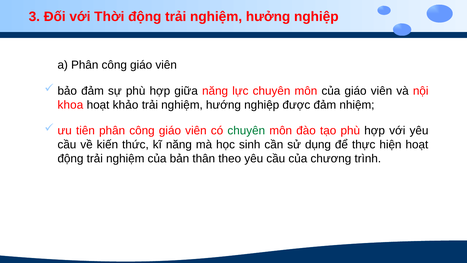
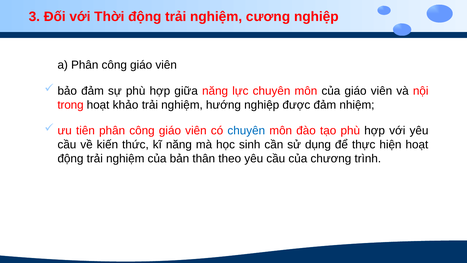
hưởng: hưởng -> cương
khoa: khoa -> trong
chuyên at (246, 130) colour: green -> blue
